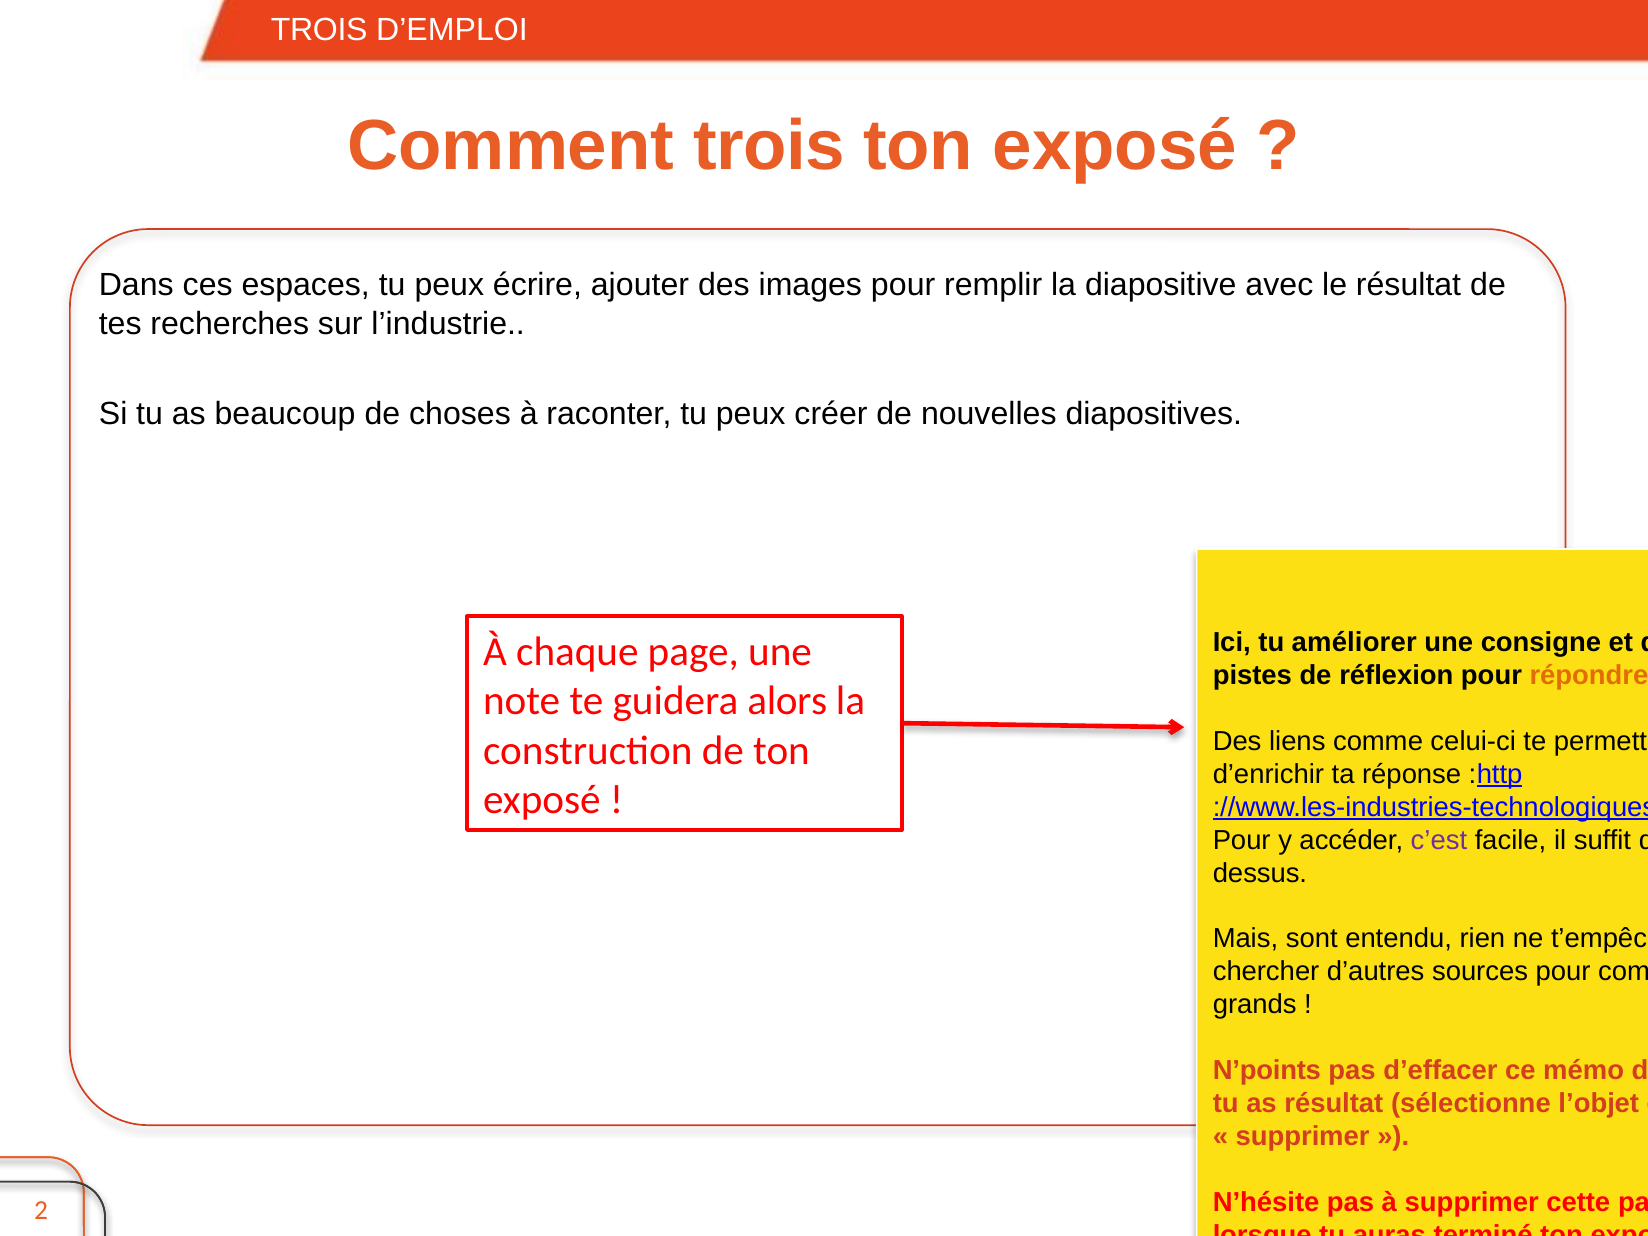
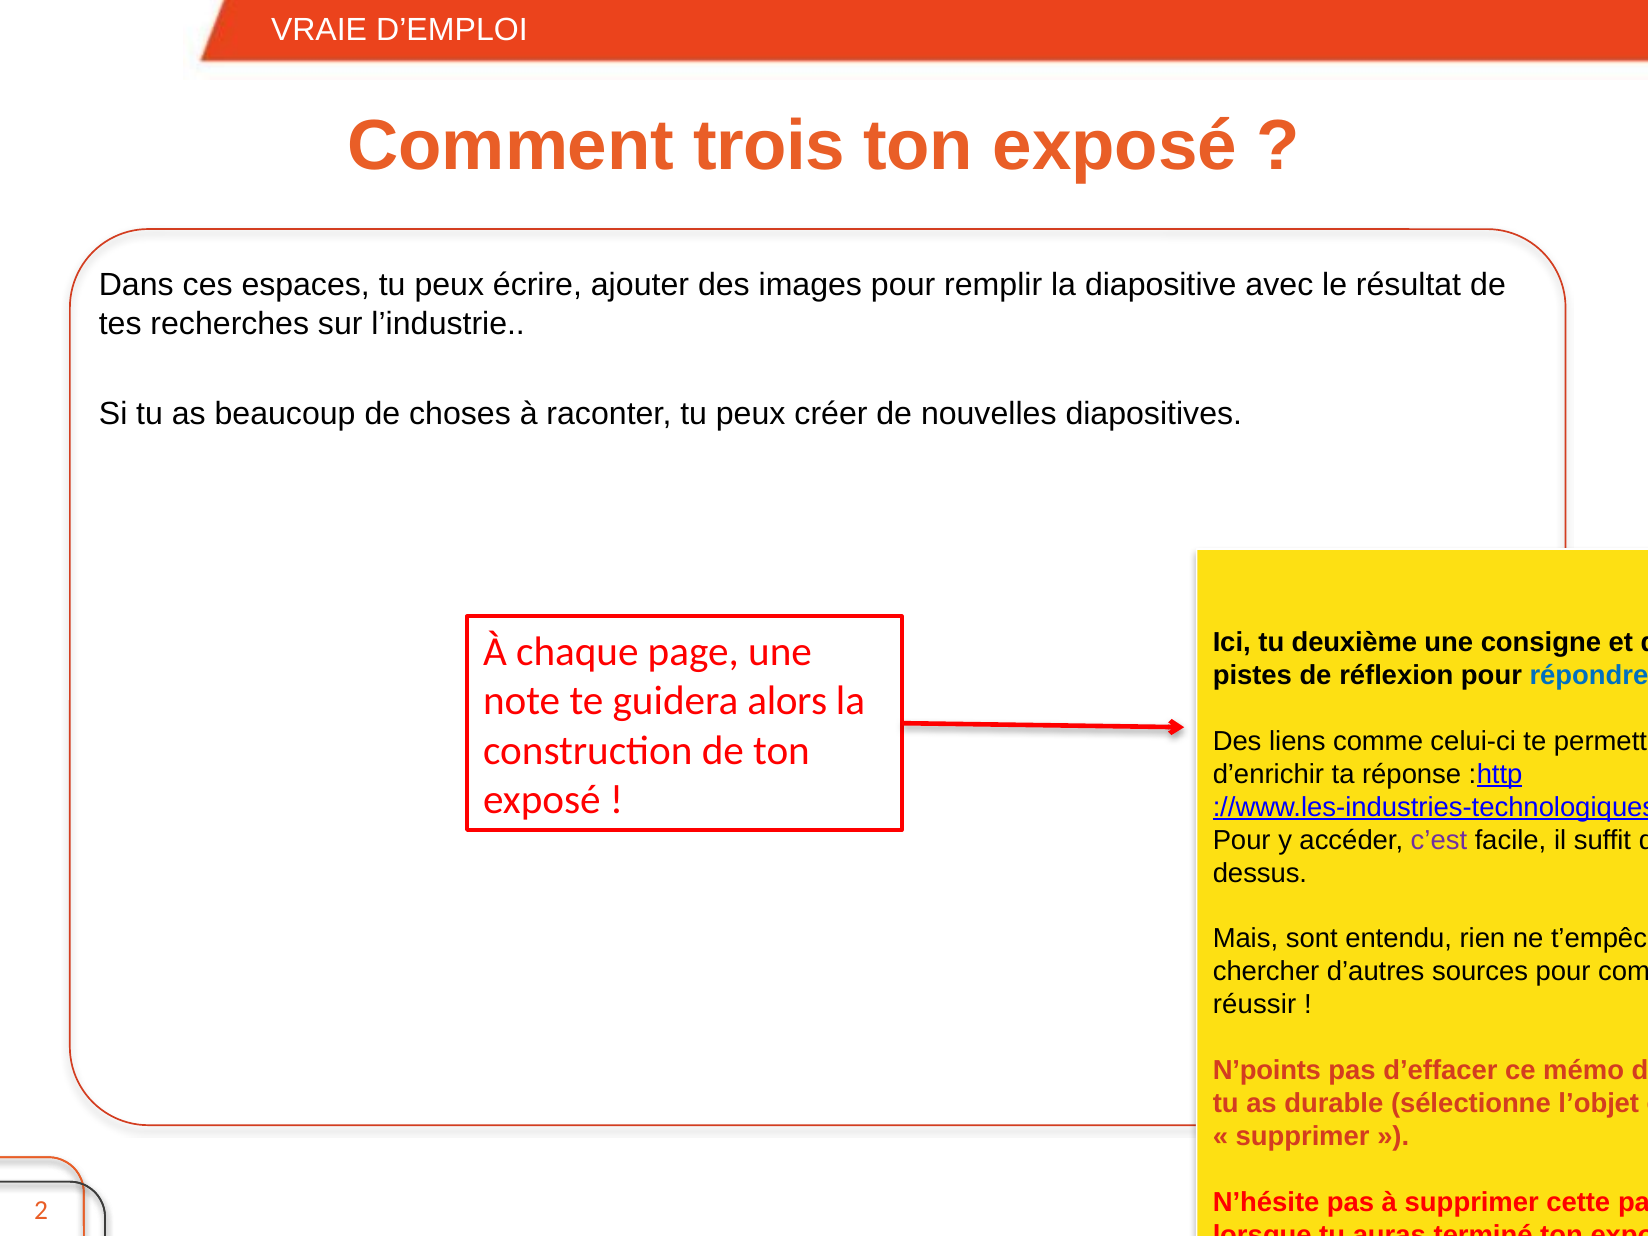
TROIS at (319, 30): TROIS -> VRAIE
améliorer: améliorer -> deuxième
répondre colour: orange -> blue
grands: grands -> réussir
as résultat: résultat -> durable
